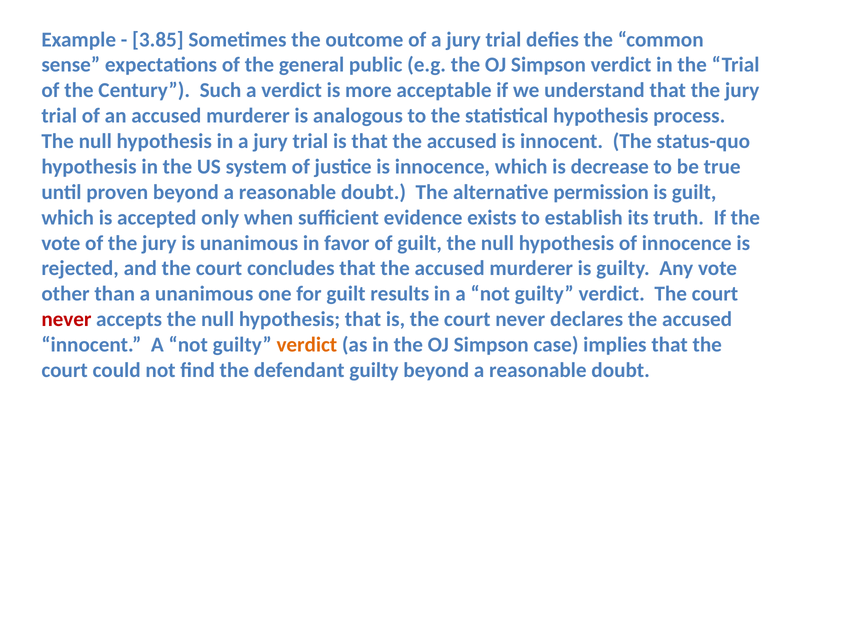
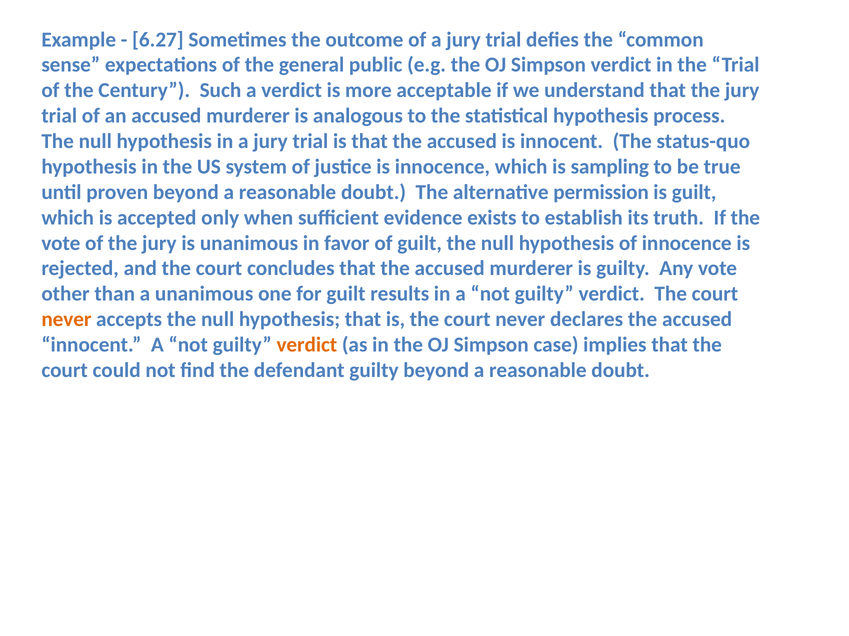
3.85: 3.85 -> 6.27
decrease: decrease -> sampling
never at (66, 320) colour: red -> orange
